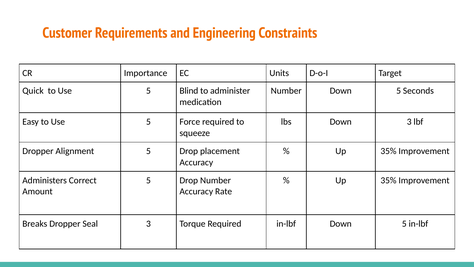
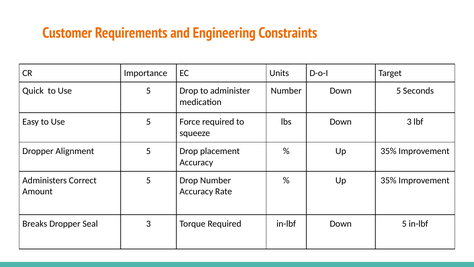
Use 5 Blind: Blind -> Drop
